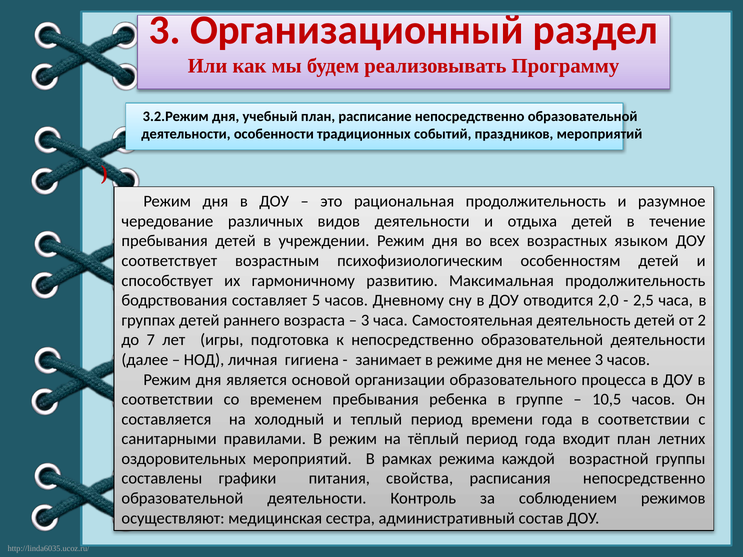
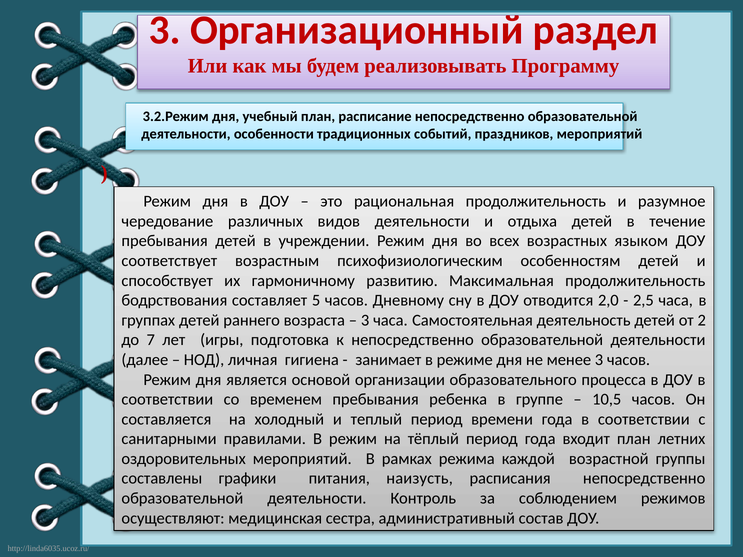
свойства: свойства -> наизусть
